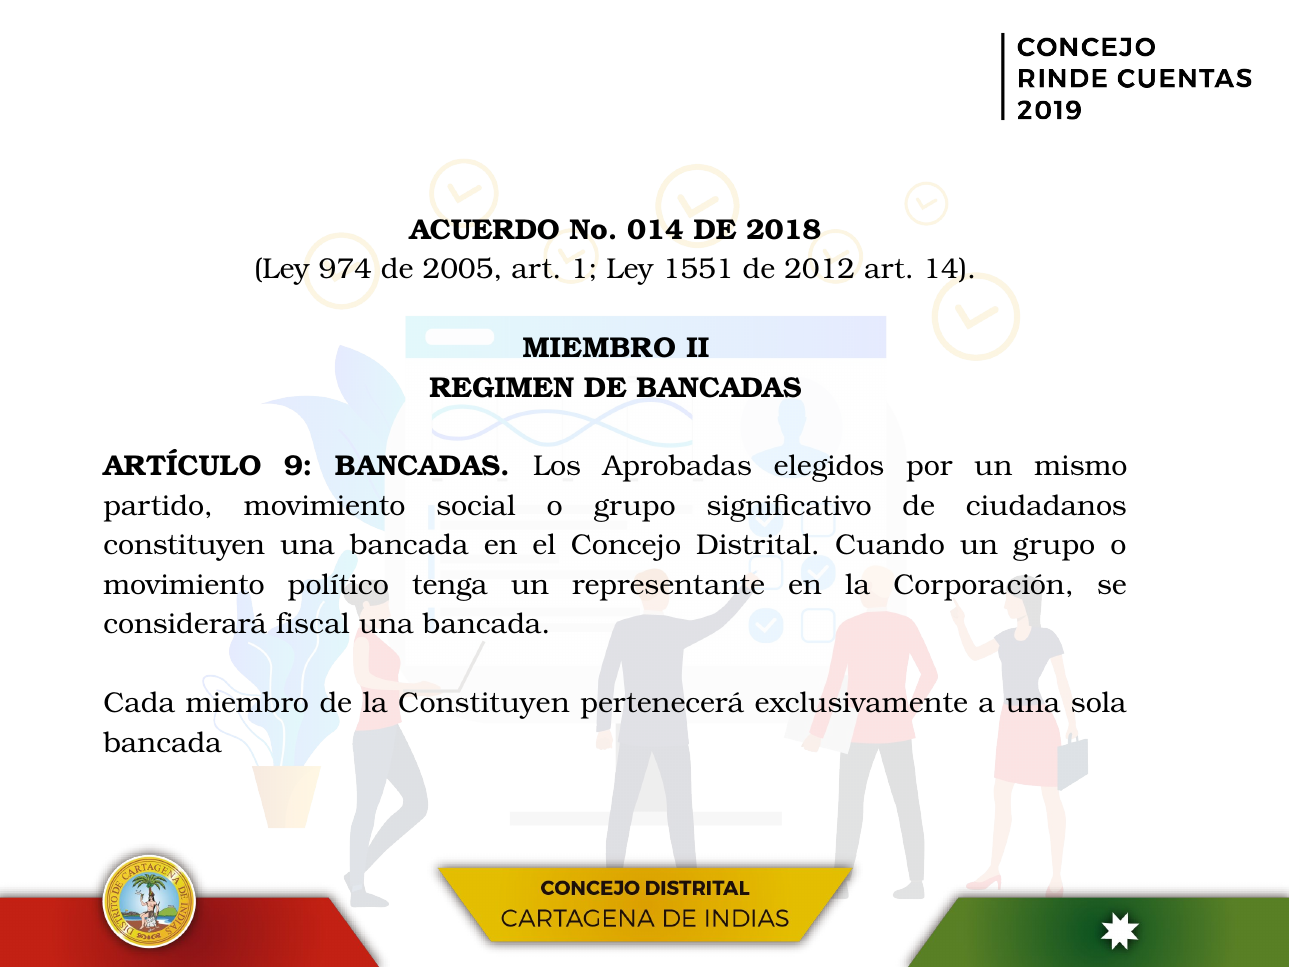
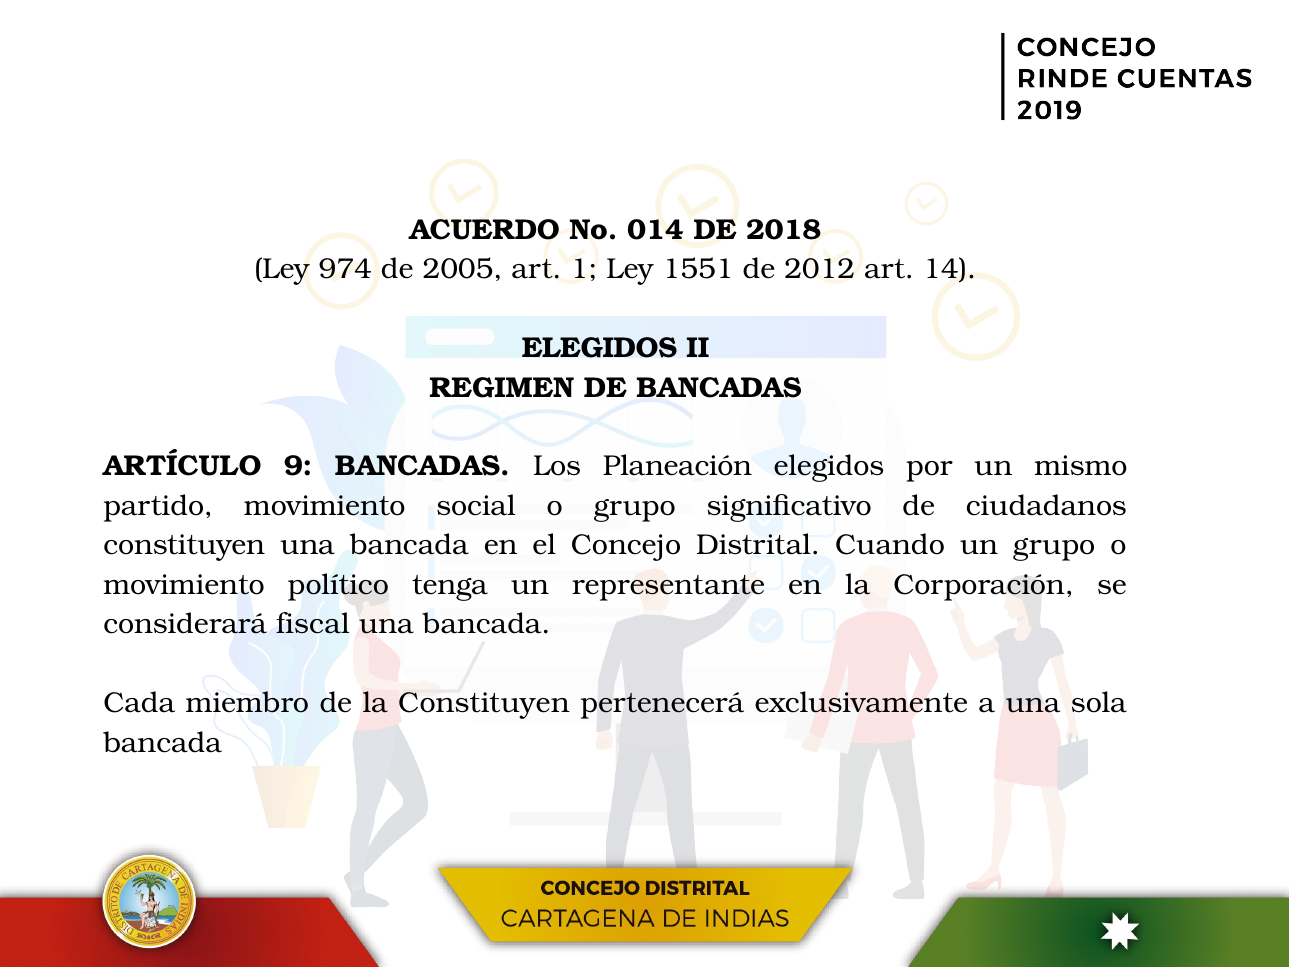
MIEMBRO at (599, 348): MIEMBRO -> ELEGIDOS
Aprobadas: Aprobadas -> Planeación
